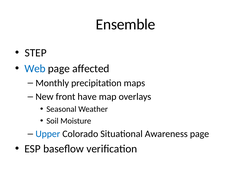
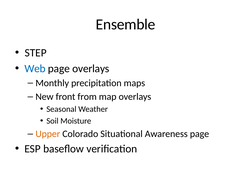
page affected: affected -> overlays
have: have -> from
Upper colour: blue -> orange
